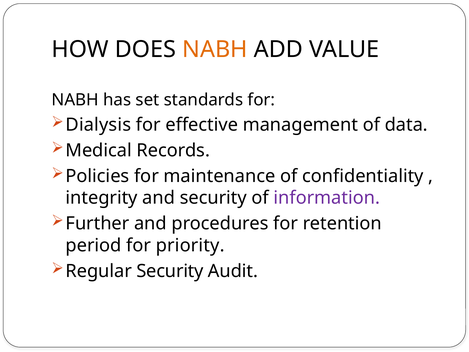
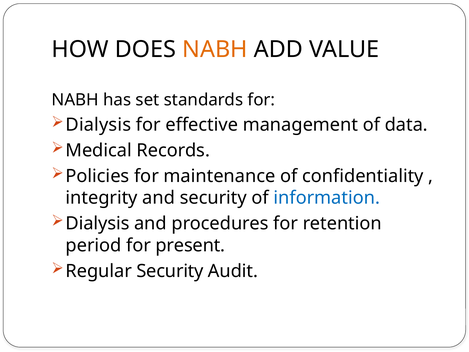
information colour: purple -> blue
Further at (98, 223): Further -> Dialysis
priority: priority -> present
